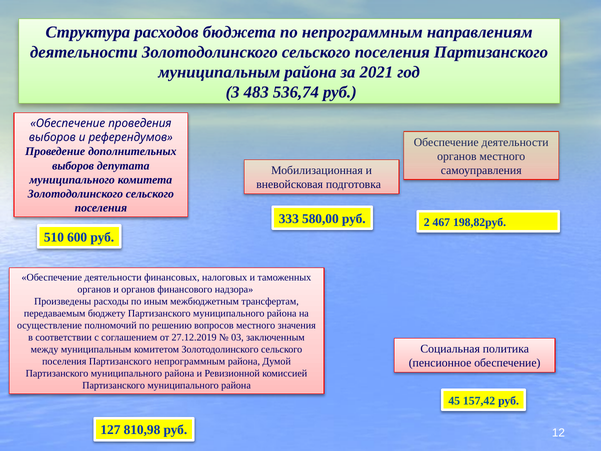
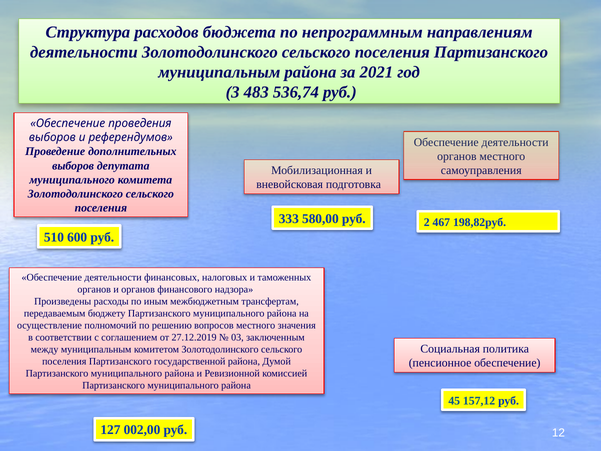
Партизанского непрограммным: непрограммным -> государственной
157,42: 157,42 -> 157,12
810,98: 810,98 -> 002,00
